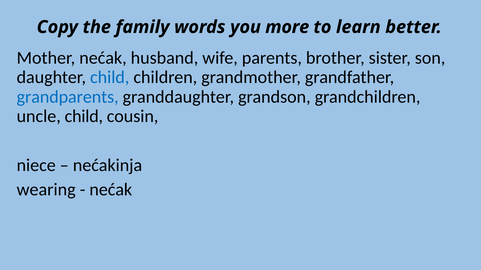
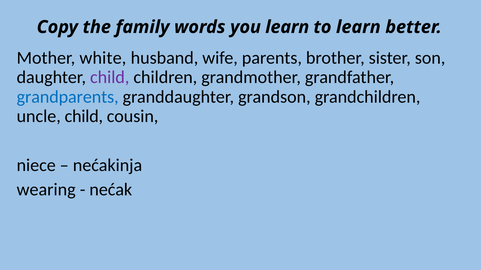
you more: more -> learn
Mother nećak: nećak -> white
child at (110, 78) colour: blue -> purple
